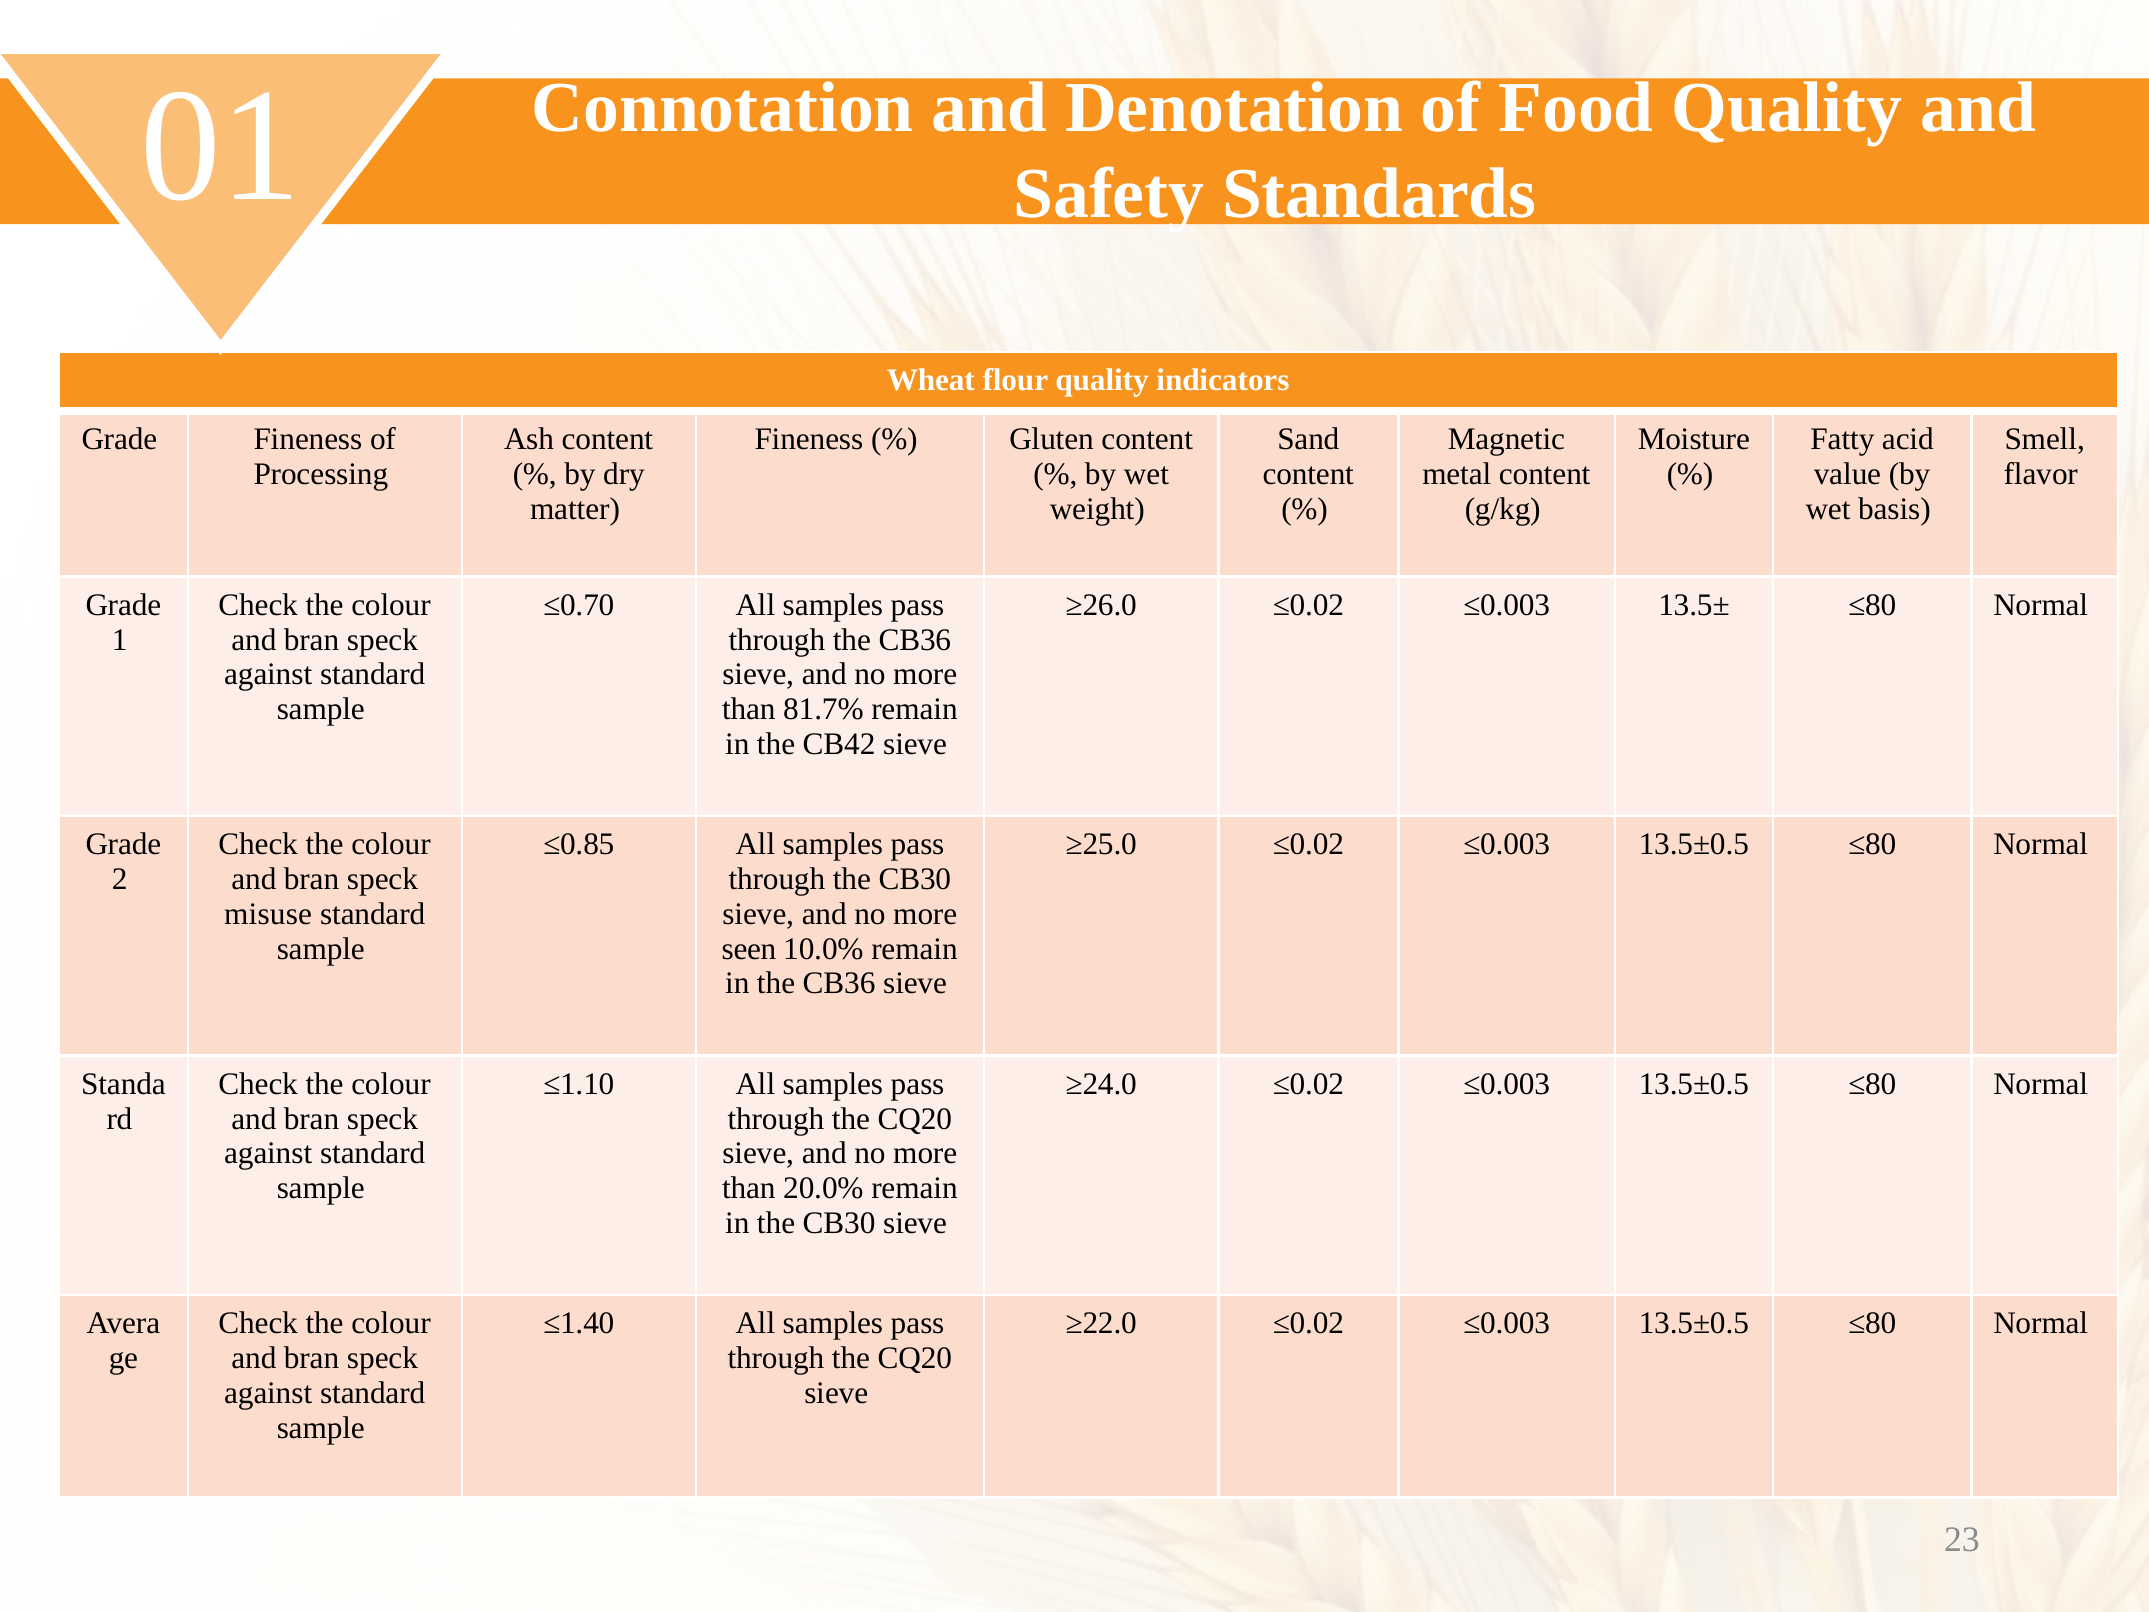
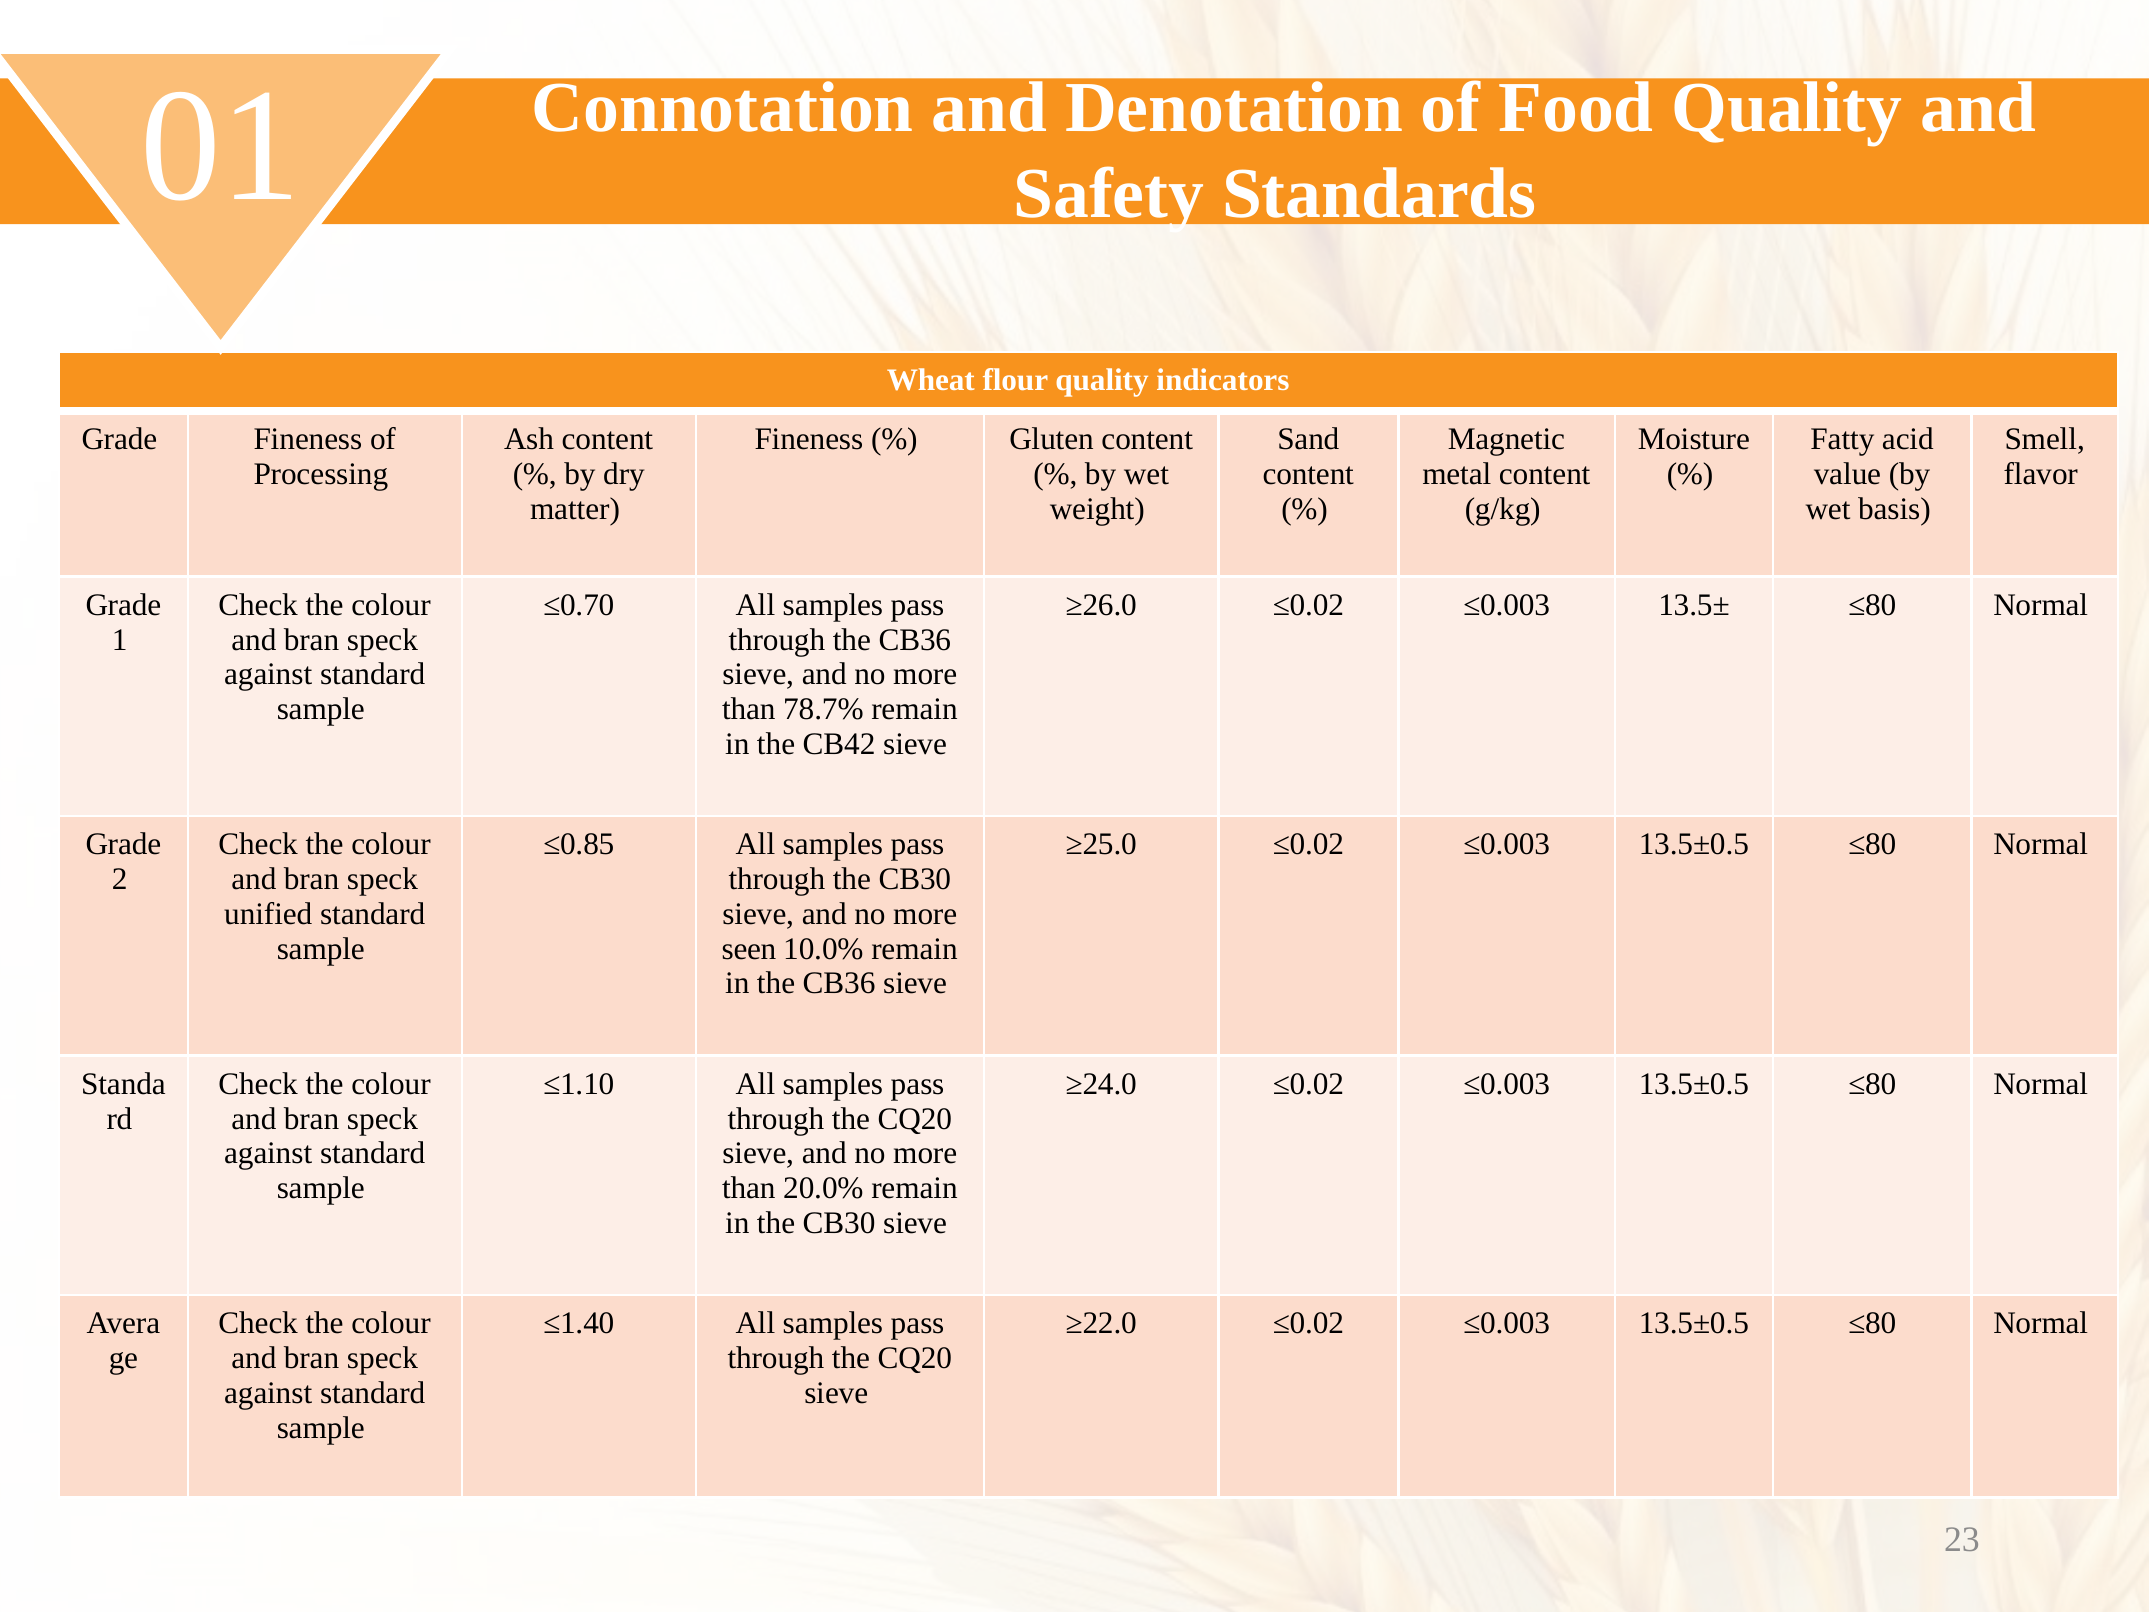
81.7%: 81.7% -> 78.7%
misuse: misuse -> unified
